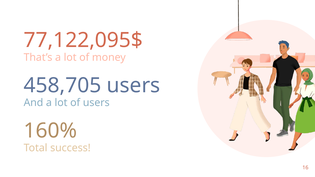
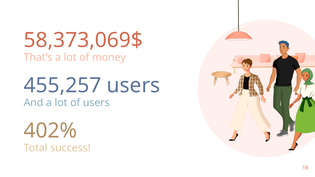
77,122,095$: 77,122,095$ -> 58,373,069$
458,705: 458,705 -> 455,257
160%: 160% -> 402%
